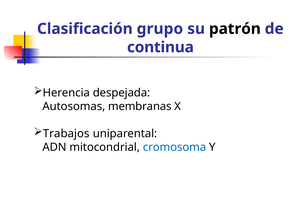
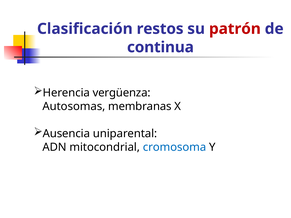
grupo: grupo -> restos
patrón colour: black -> red
despejada: despejada -> vergüenza
Trabajos: Trabajos -> Ausencia
